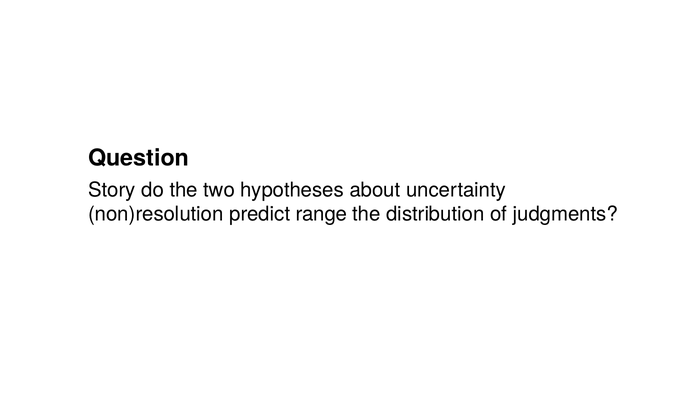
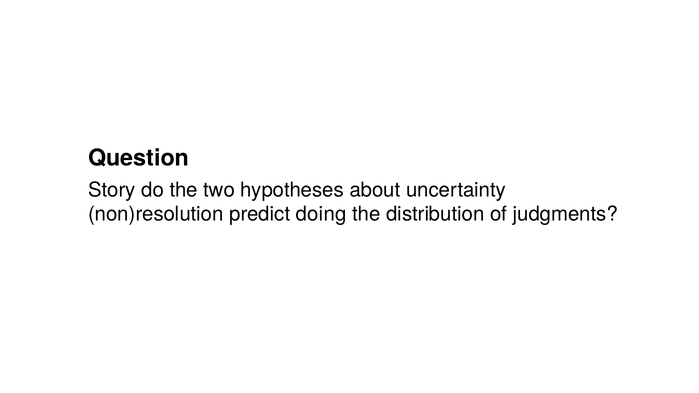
range: range -> doing
